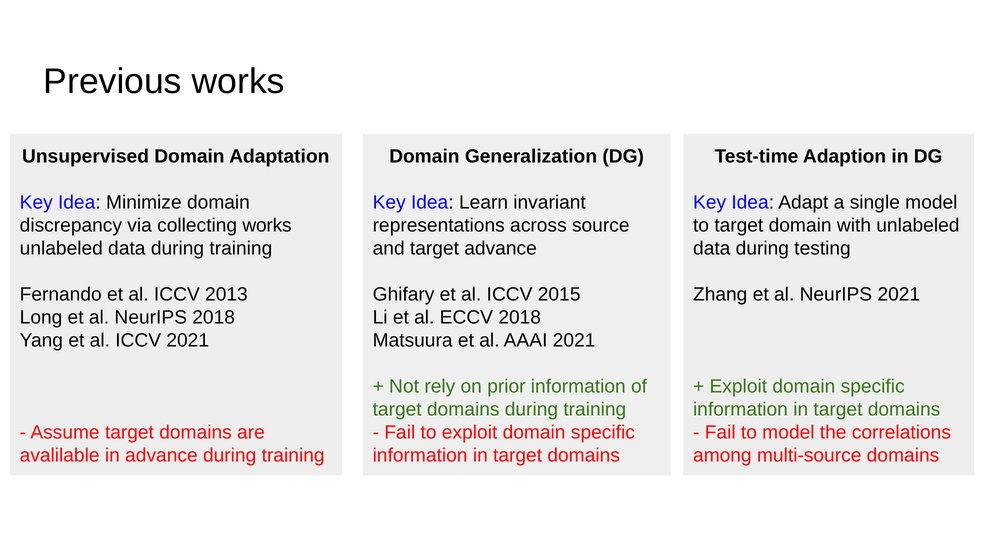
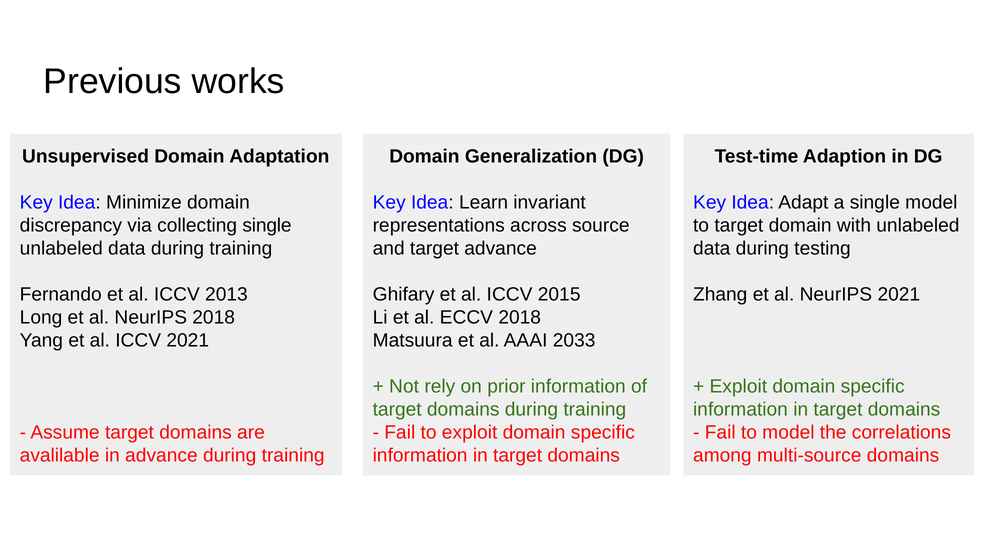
collecting works: works -> single
AAAI 2021: 2021 -> 2033
